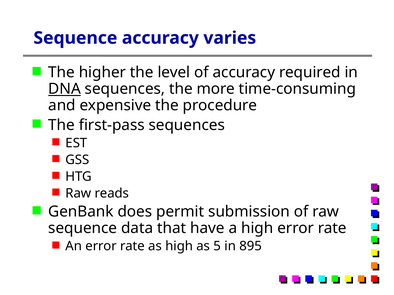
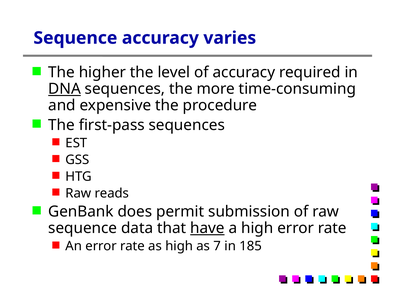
have underline: none -> present
5: 5 -> 7
895: 895 -> 185
